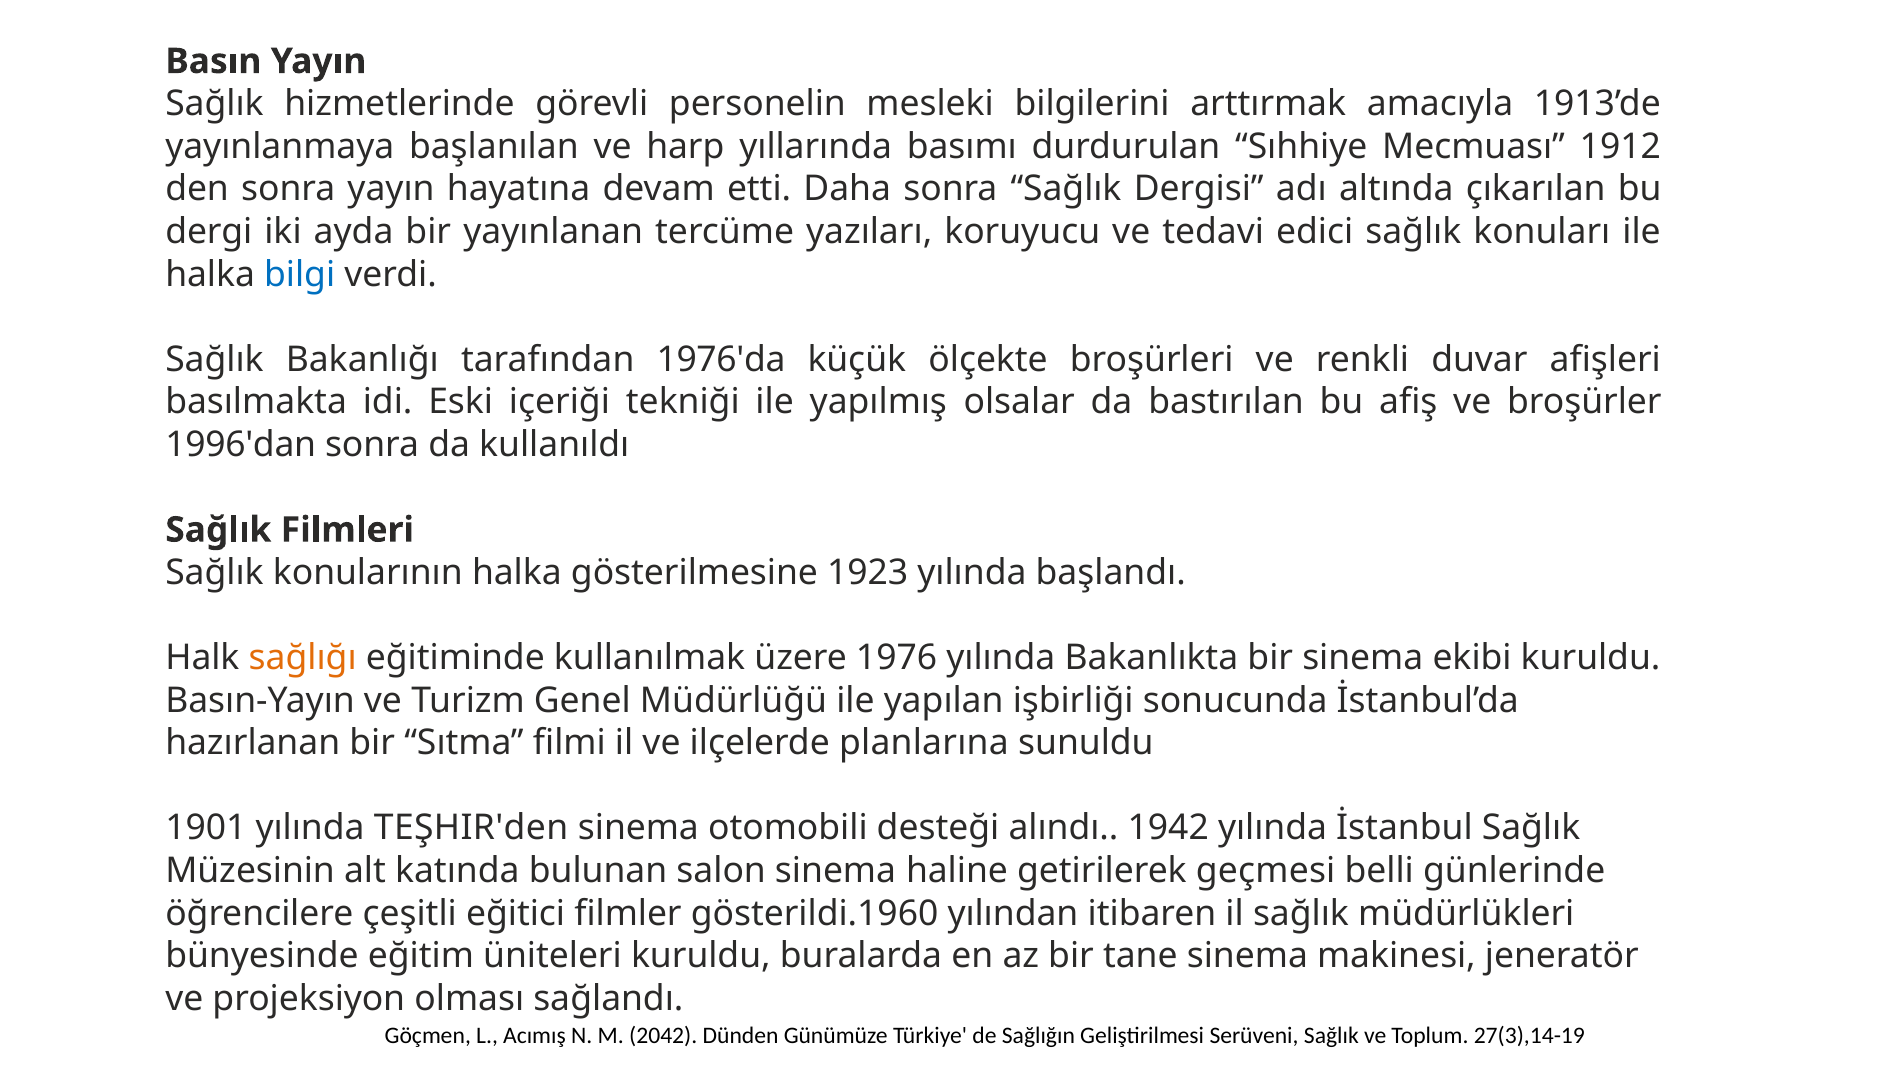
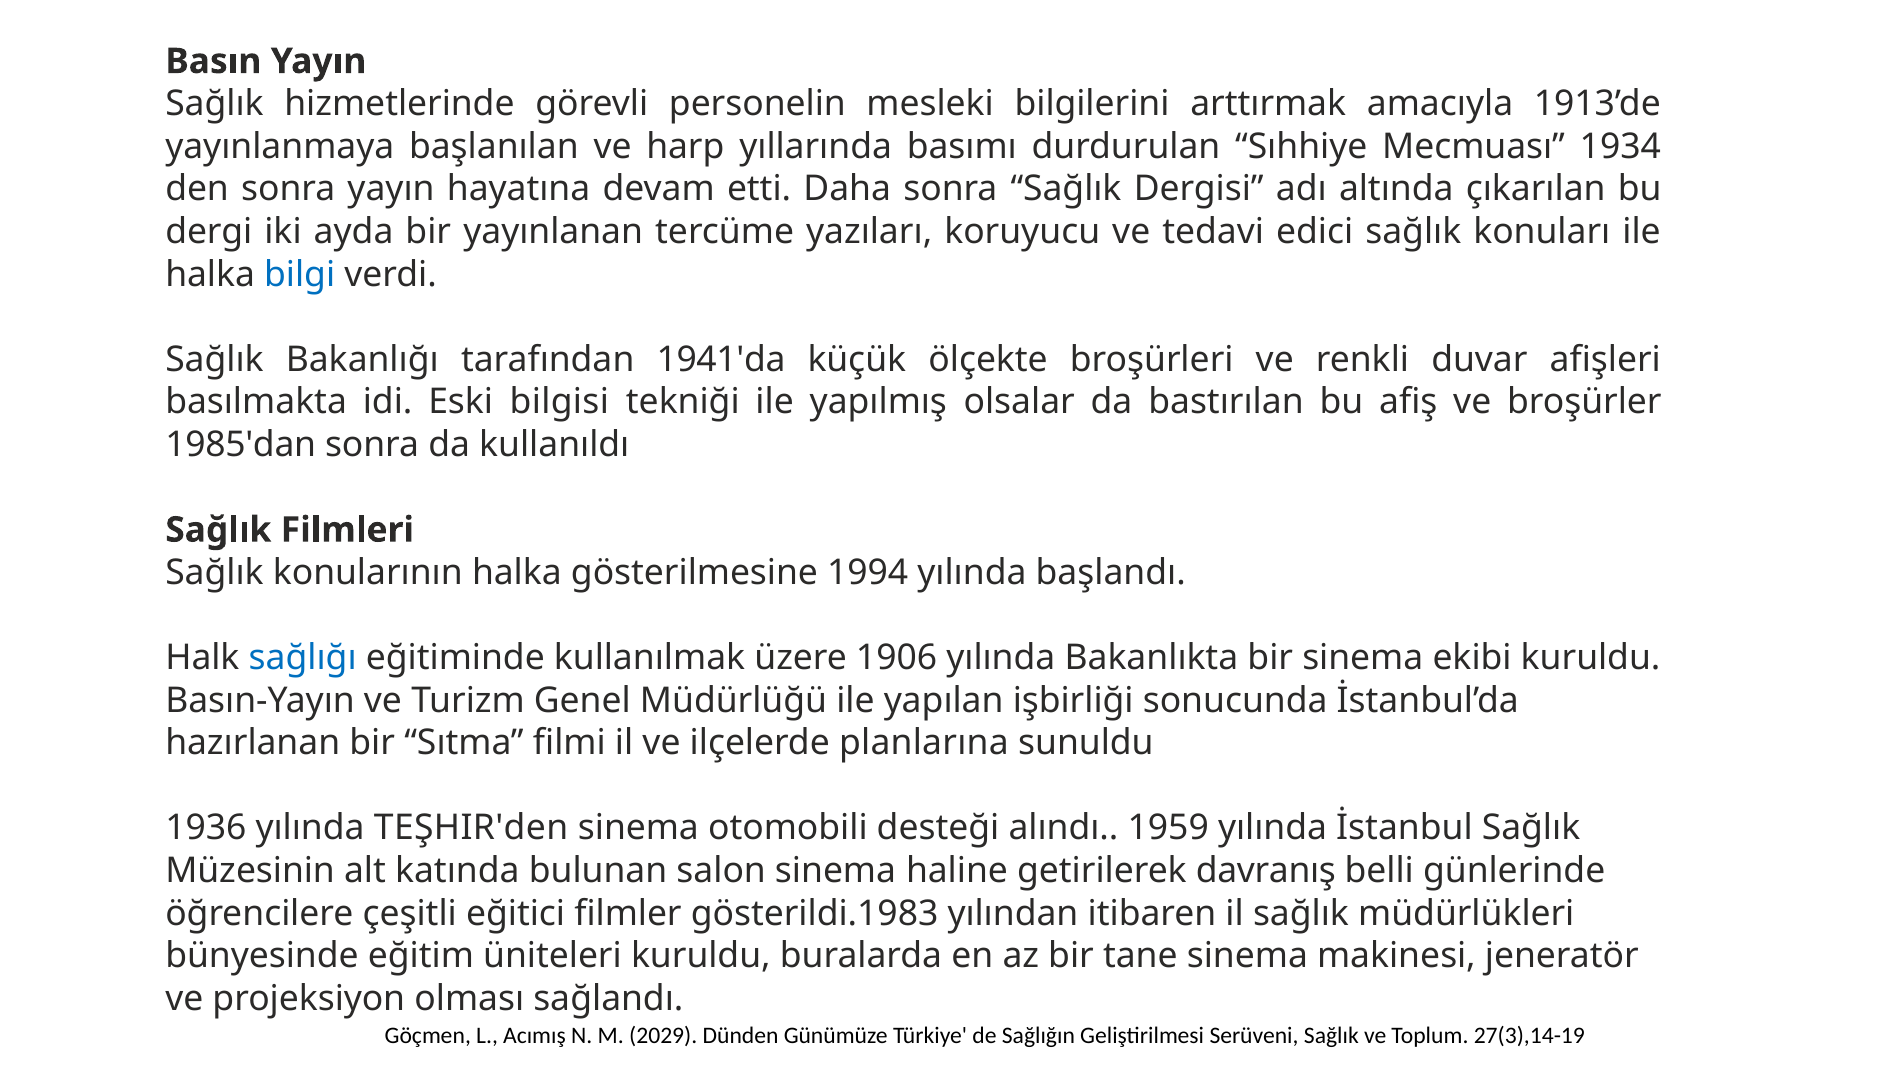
1912: 1912 -> 1934
1976'da: 1976'da -> 1941'da
içeriği: içeriği -> bilgisi
1996'dan: 1996'dan -> 1985'dan
1923: 1923 -> 1994
sağlığı colour: orange -> blue
1976: 1976 -> 1906
1901: 1901 -> 1936
1942: 1942 -> 1959
geçmesi: geçmesi -> davranış
gösterildi.1960: gösterildi.1960 -> gösterildi.1983
2042: 2042 -> 2029
